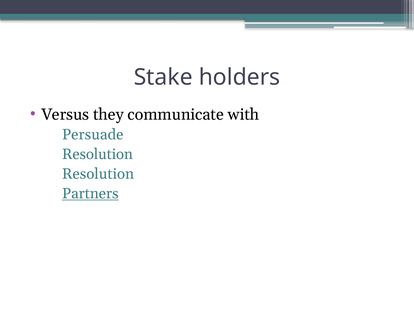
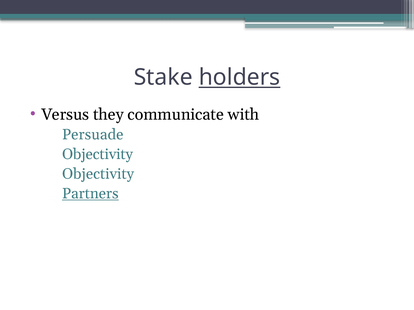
holders underline: none -> present
Resolution at (97, 155): Resolution -> Objectivity
Resolution at (98, 174): Resolution -> Objectivity
